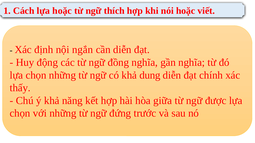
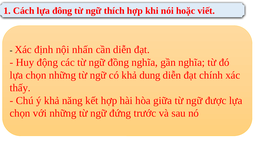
lựa hoặc: hoặc -> đông
ngắn: ngắn -> nhấn
